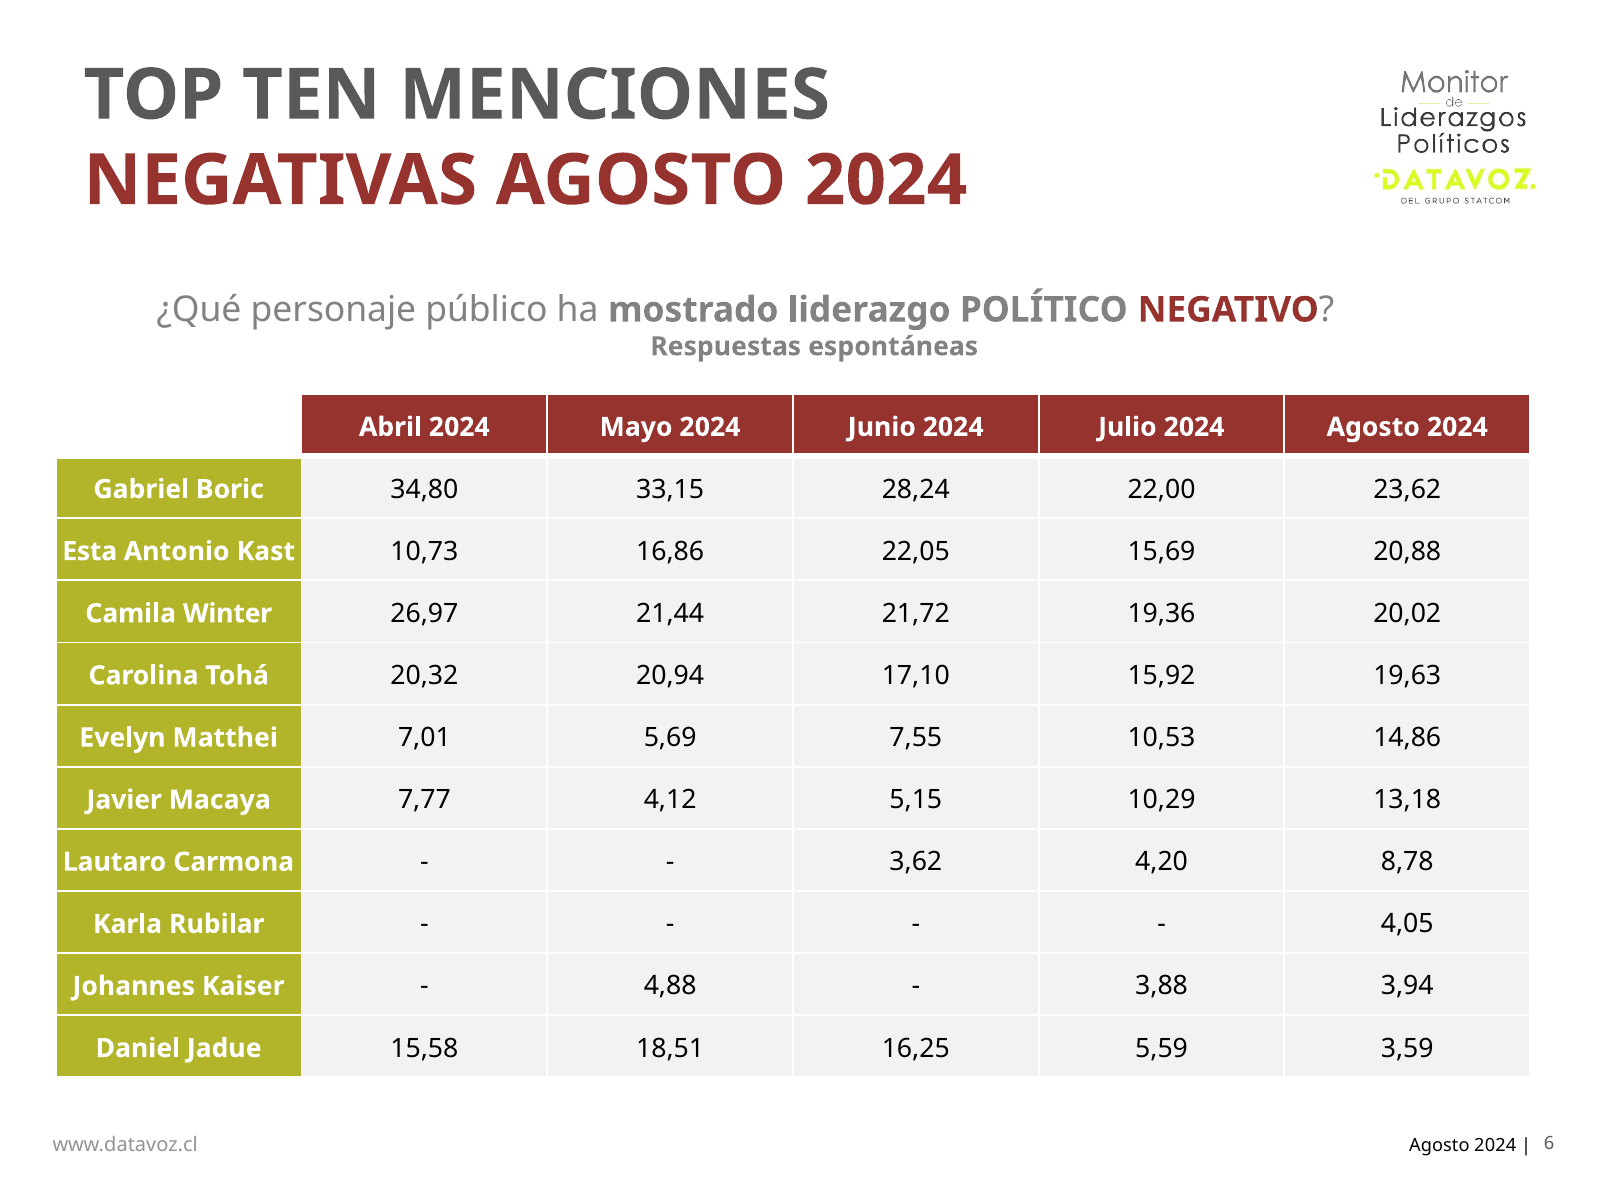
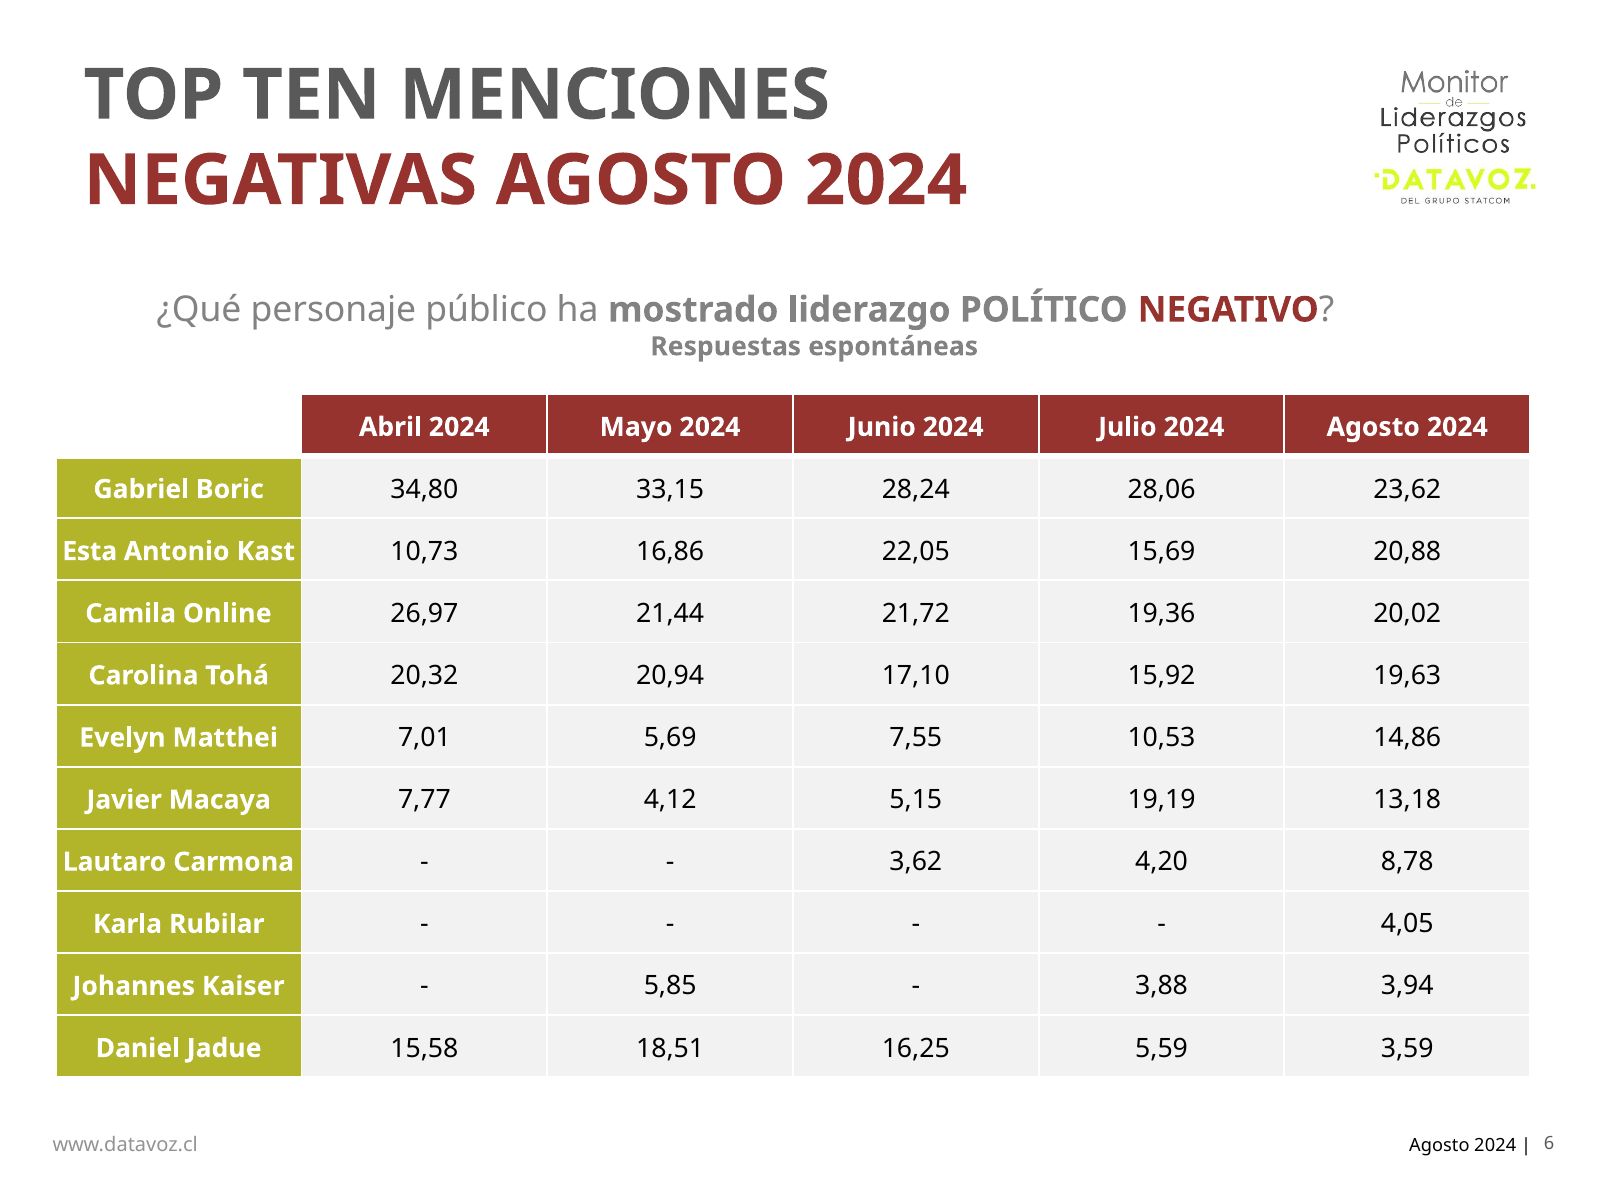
22,00: 22,00 -> 28,06
Winter: Winter -> Online
10,29: 10,29 -> 19,19
4,88: 4,88 -> 5,85
